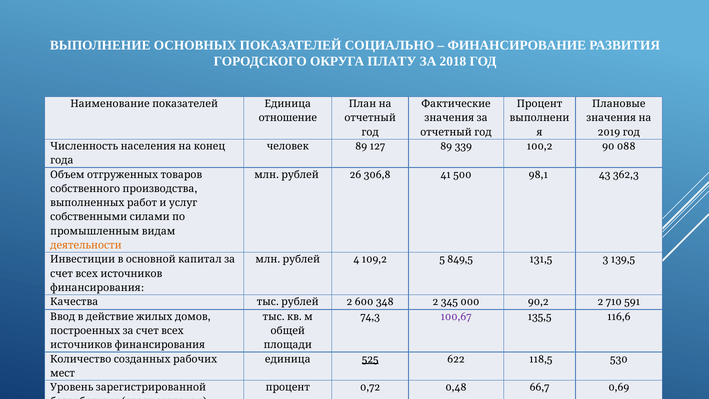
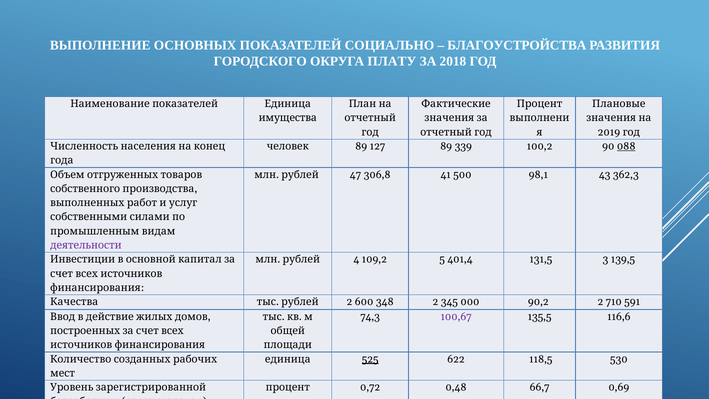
ФИНАНСИРОВАНИЕ: ФИНАНСИРОВАНИЕ -> БЛАГОУСТРОЙСТВА
отношение: отношение -> имущества
088 underline: none -> present
26: 26 -> 47
деятельности colour: orange -> purple
849,5: 849,5 -> 401,4
